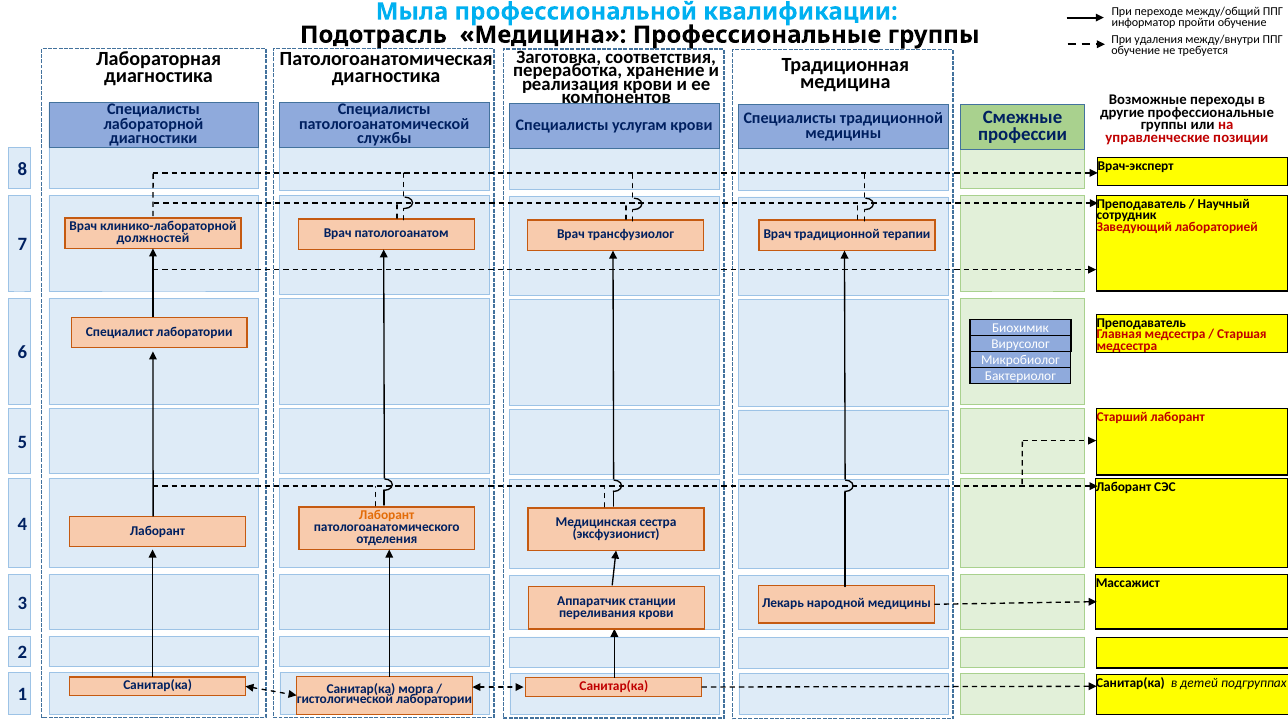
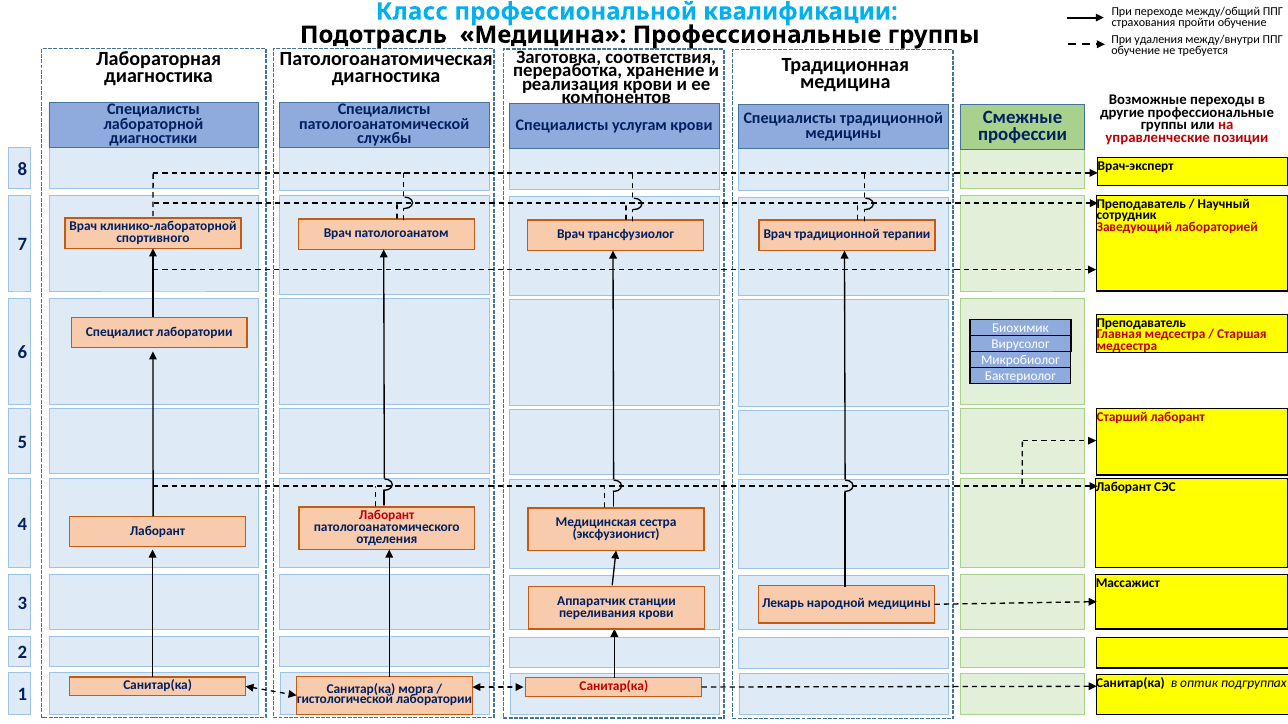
Мыла: Мыла -> Класс
информатор: информатор -> страхования
должностей: должностей -> спортивного
Лаборант at (387, 516) colour: orange -> red
детей: детей -> оптик
